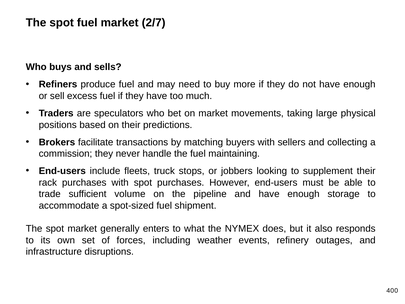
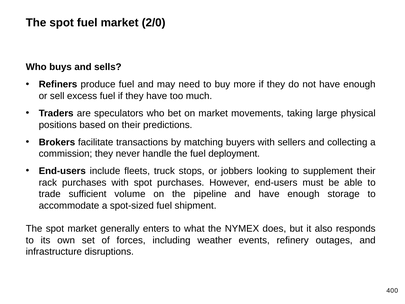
2/7: 2/7 -> 2/0
maintaining: maintaining -> deployment
